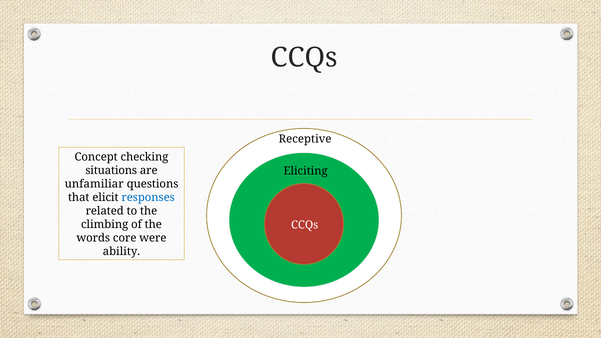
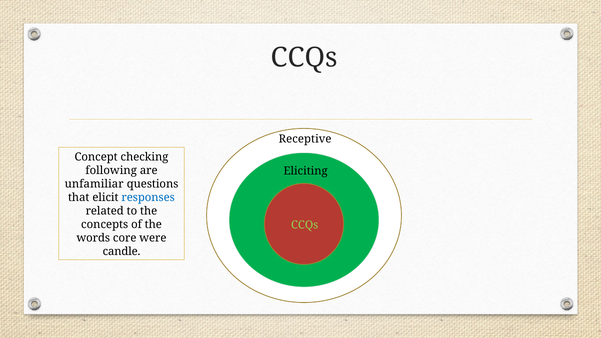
situations: situations -> following
climbing: climbing -> concepts
CCQs at (305, 225) colour: white -> light green
ability: ability -> candle
